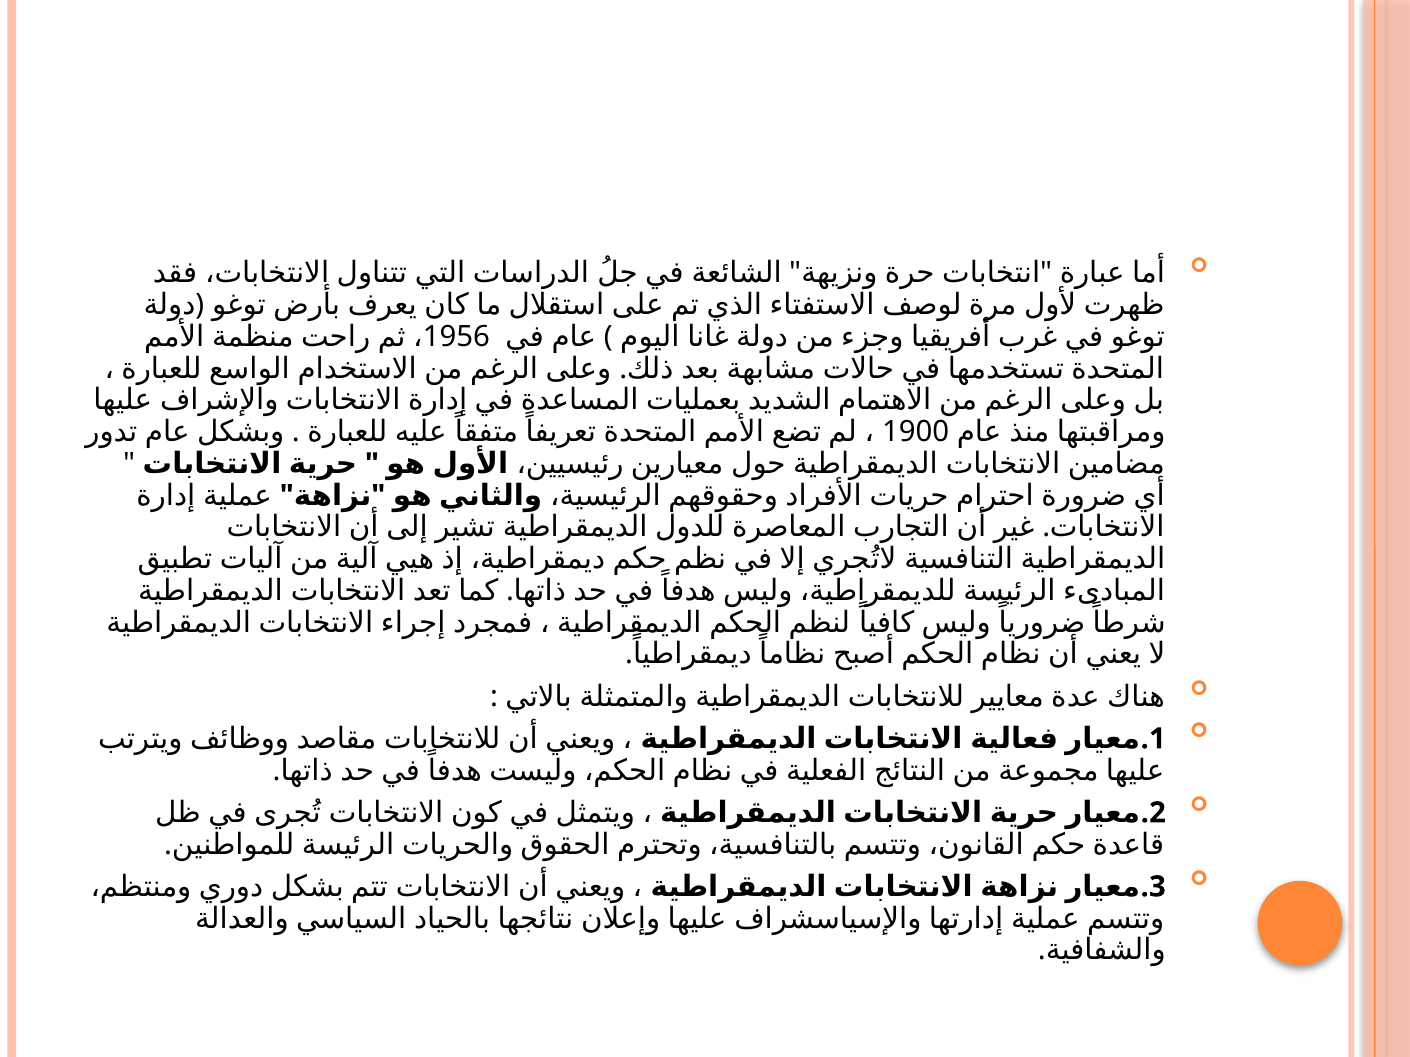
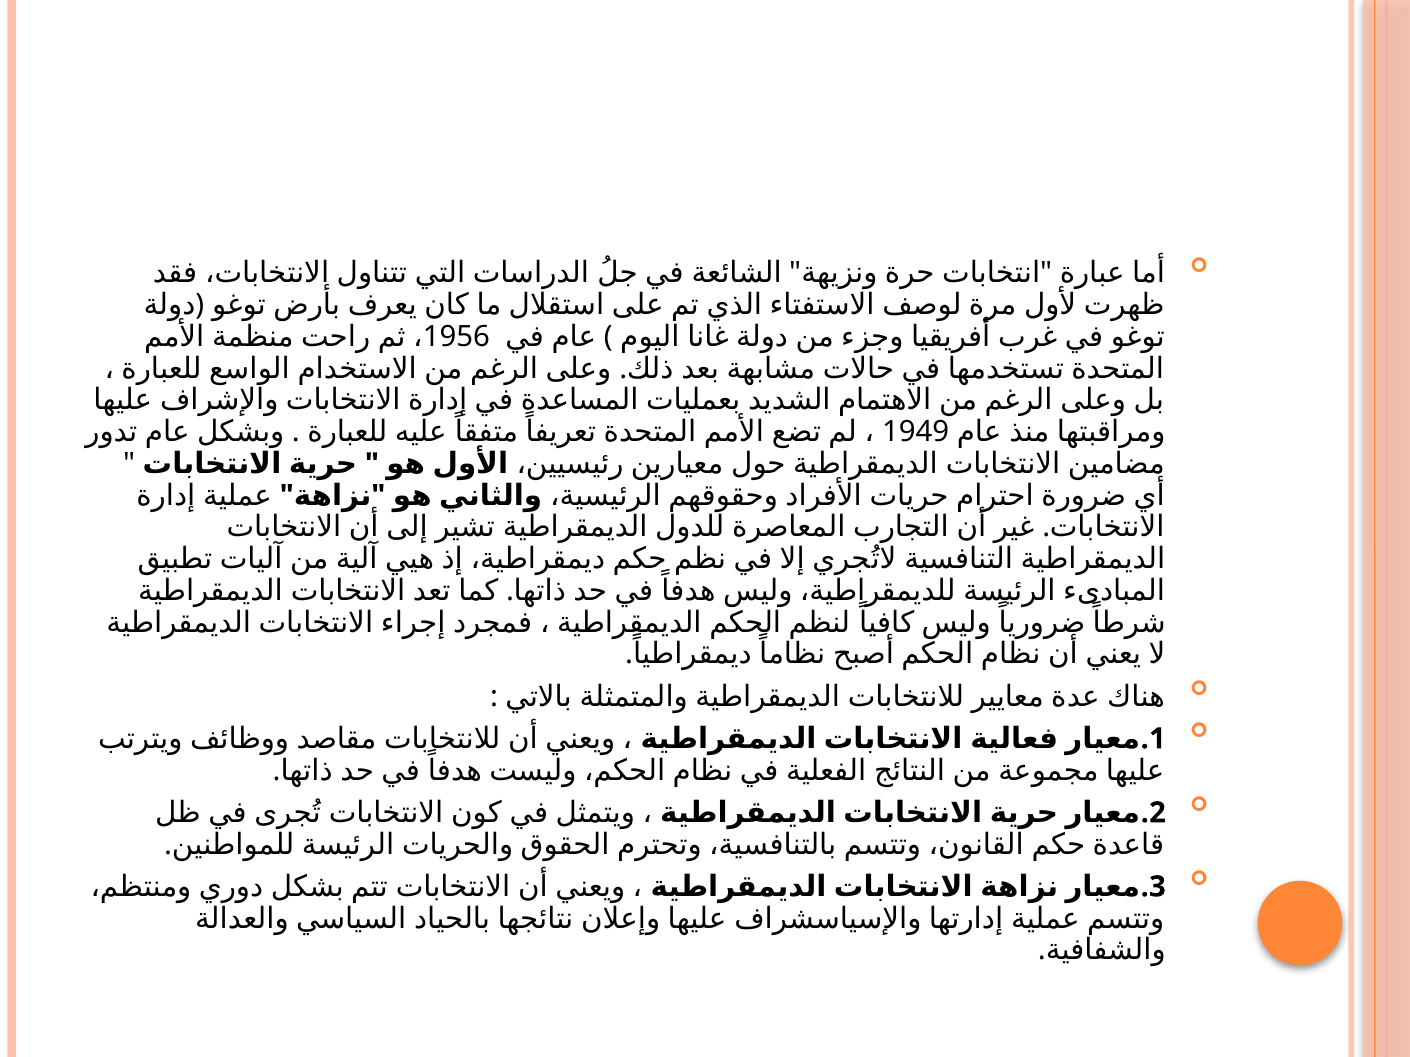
1900: 1900 -> 1949
